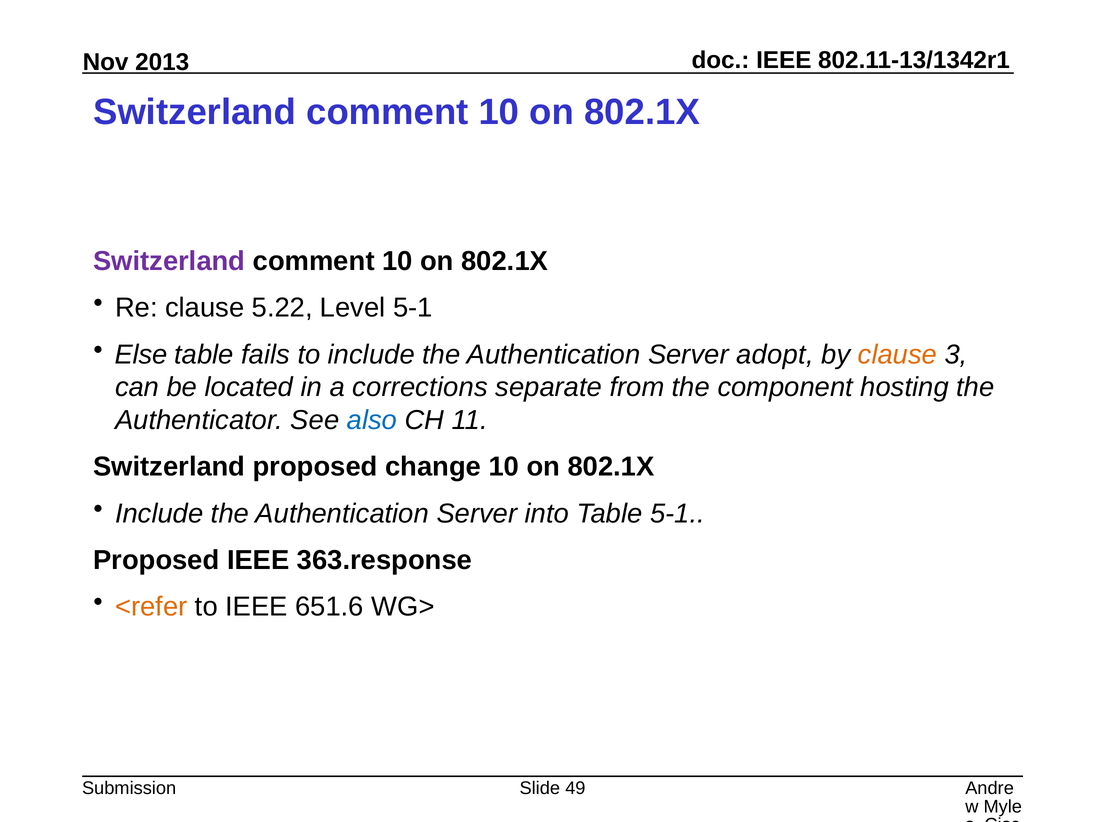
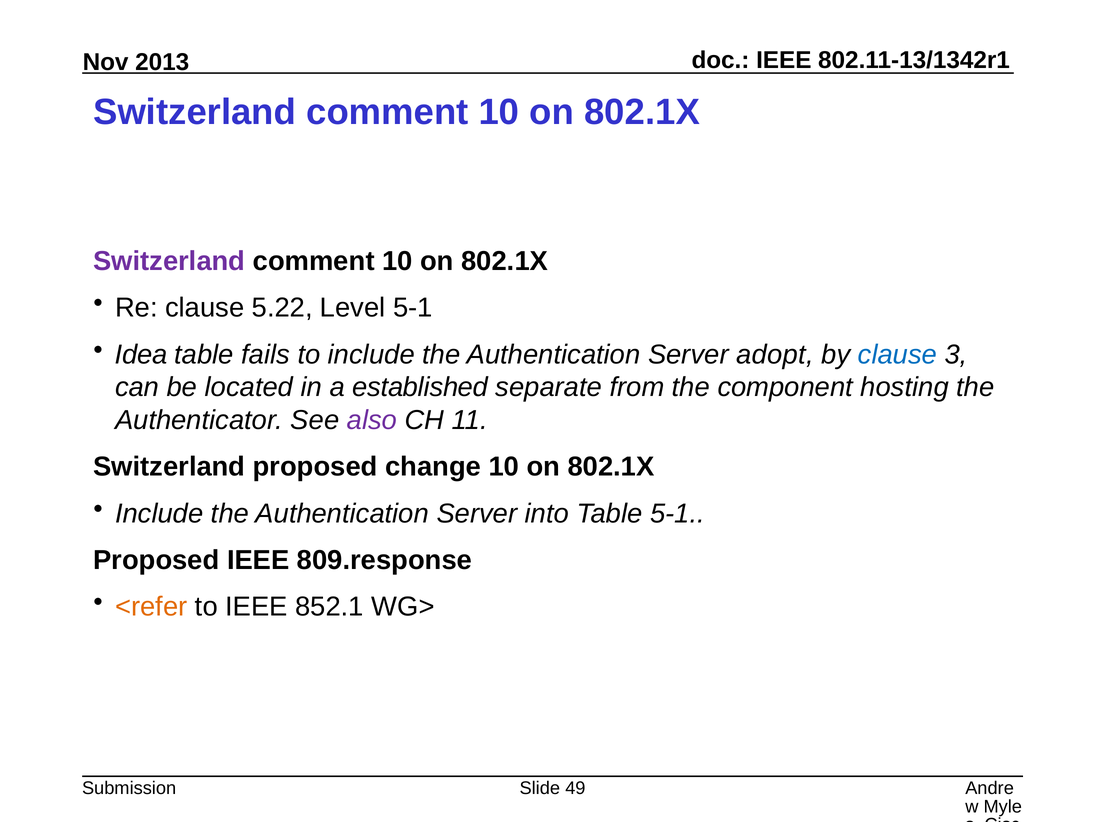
Else: Else -> Idea
clause at (897, 355) colour: orange -> blue
corrections: corrections -> established
also colour: blue -> purple
363.response: 363.response -> 809.response
651.6: 651.6 -> 852.1
